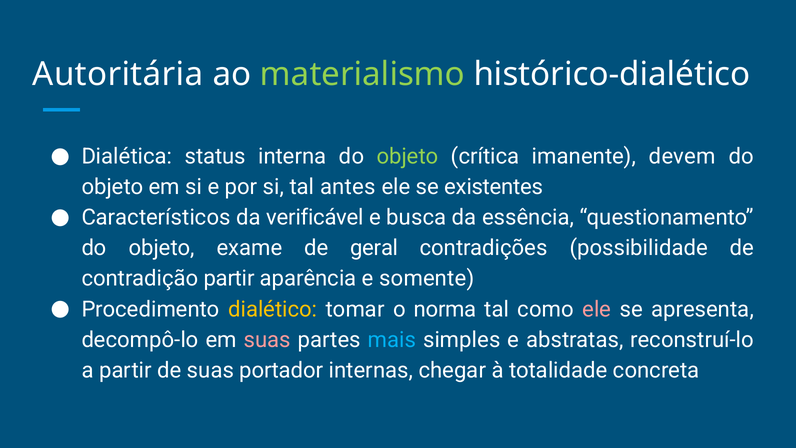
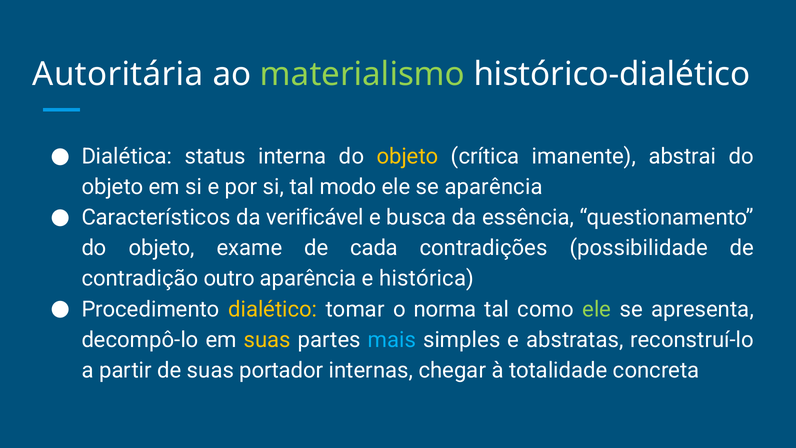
objeto at (408, 156) colour: light green -> yellow
devem: devem -> abstrai
antes: antes -> modo
se existentes: existentes -> aparência
geral: geral -> cada
contradição partir: partir -> outro
somente: somente -> histórica
ele at (597, 309) colour: pink -> light green
suas at (267, 340) colour: pink -> yellow
